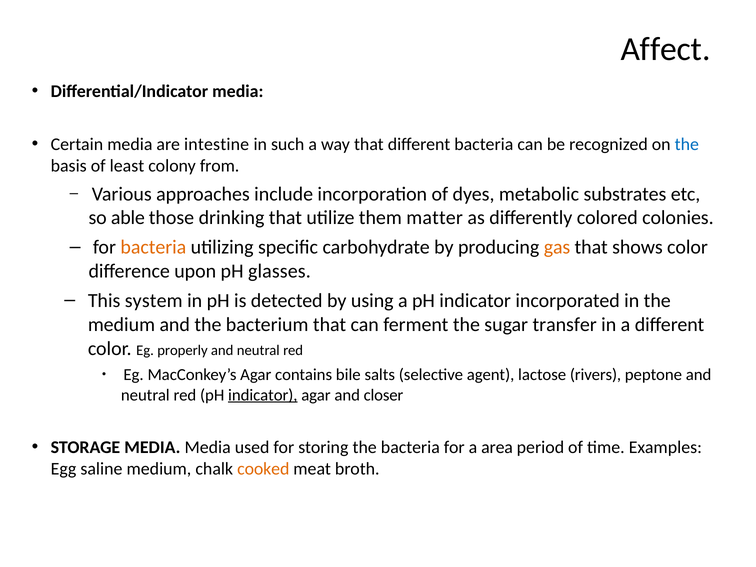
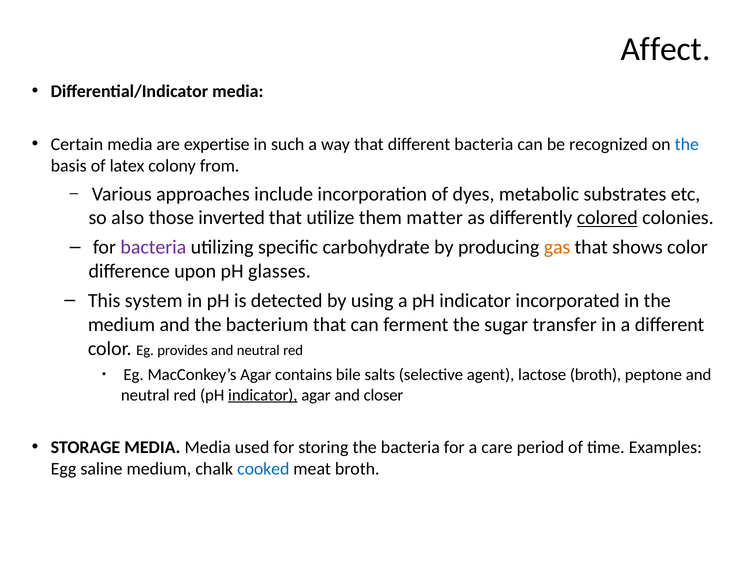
intestine: intestine -> expertise
least: least -> latex
able: able -> also
drinking: drinking -> inverted
colored underline: none -> present
bacteria at (153, 247) colour: orange -> purple
properly: properly -> provides
lactose rivers: rivers -> broth
area: area -> care
cooked colour: orange -> blue
